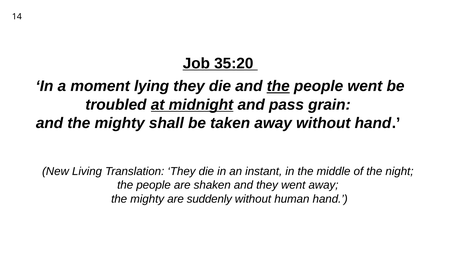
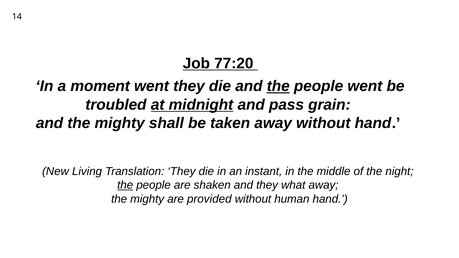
35:20: 35:20 -> 77:20
moment lying: lying -> went
the at (125, 185) underline: none -> present
they went: went -> what
suddenly: suddenly -> provided
